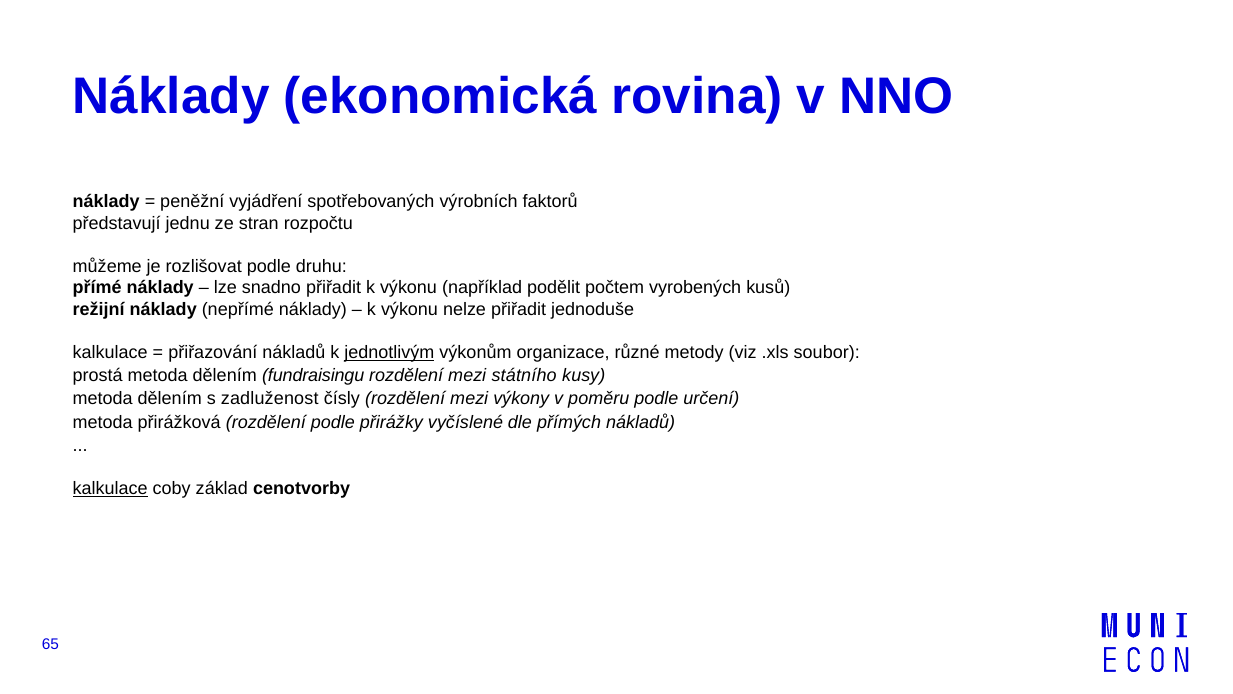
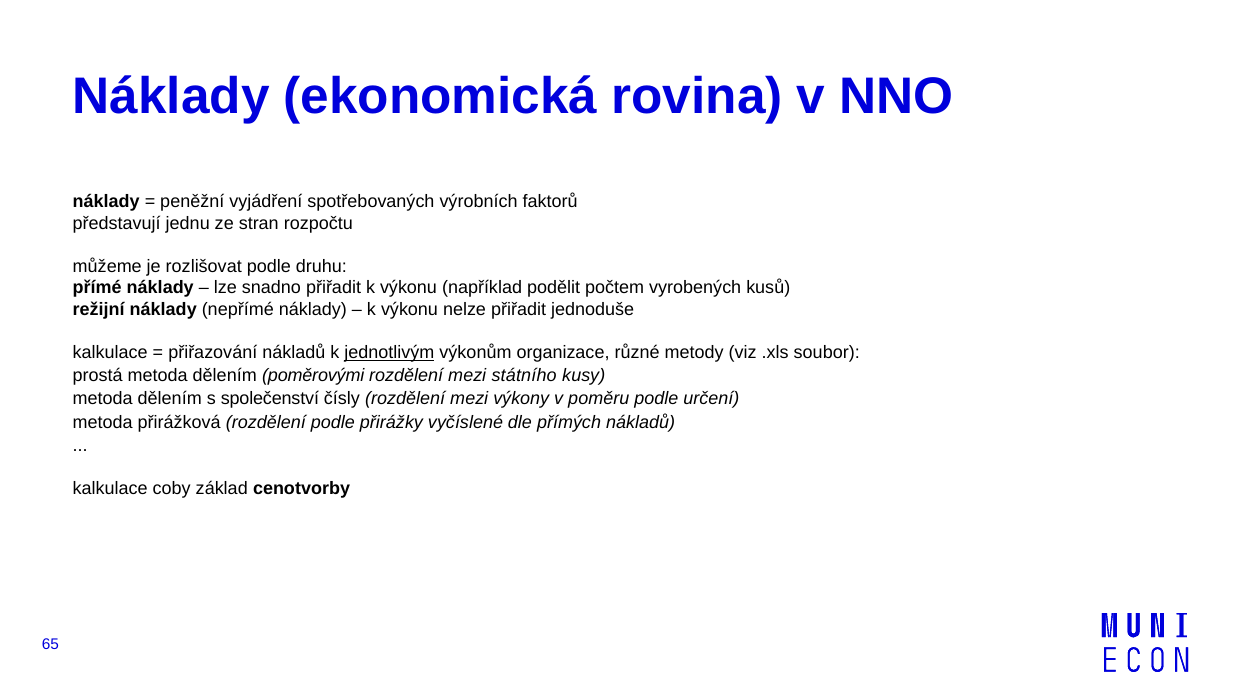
fundraisingu: fundraisingu -> poměrovými
zadluženost: zadluženost -> společenství
kalkulace at (110, 488) underline: present -> none
